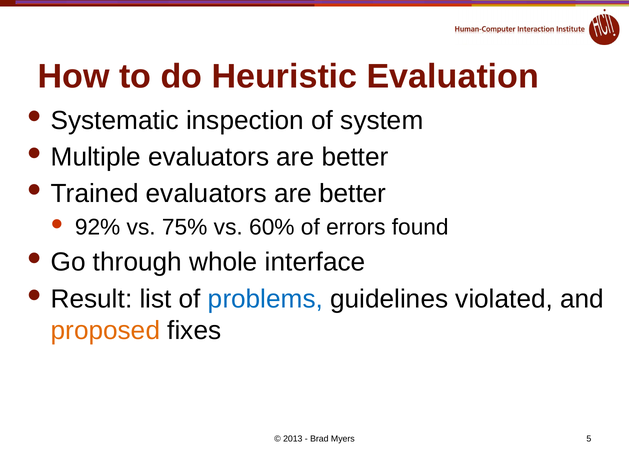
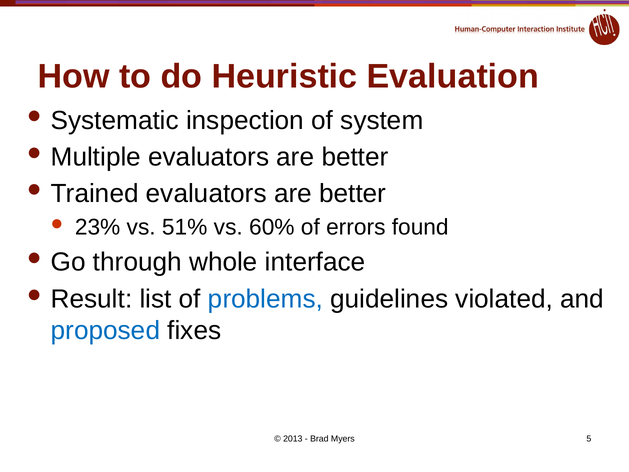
92%: 92% -> 23%
75%: 75% -> 51%
proposed colour: orange -> blue
